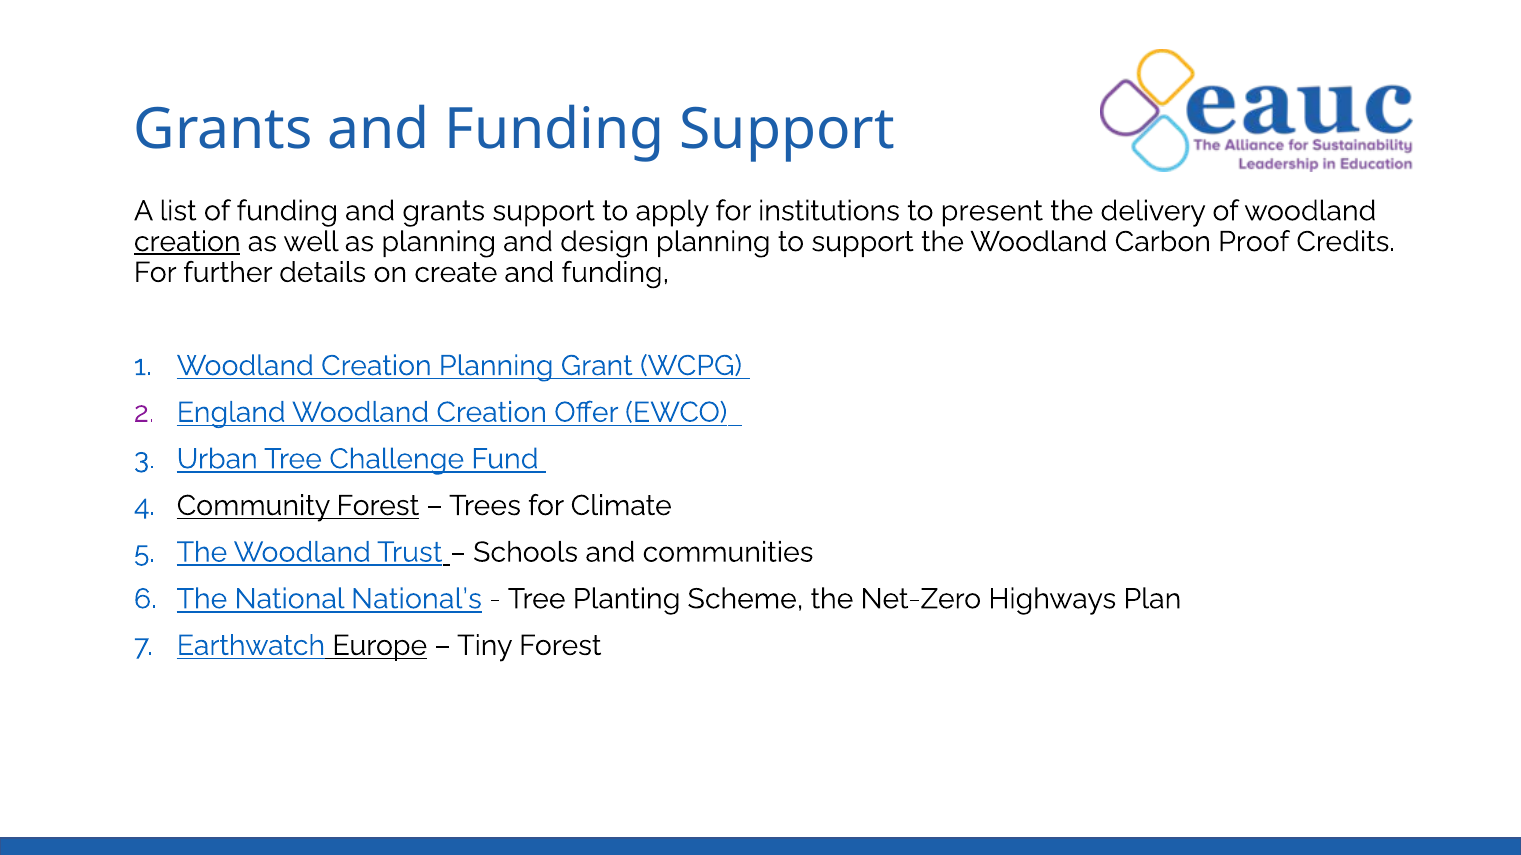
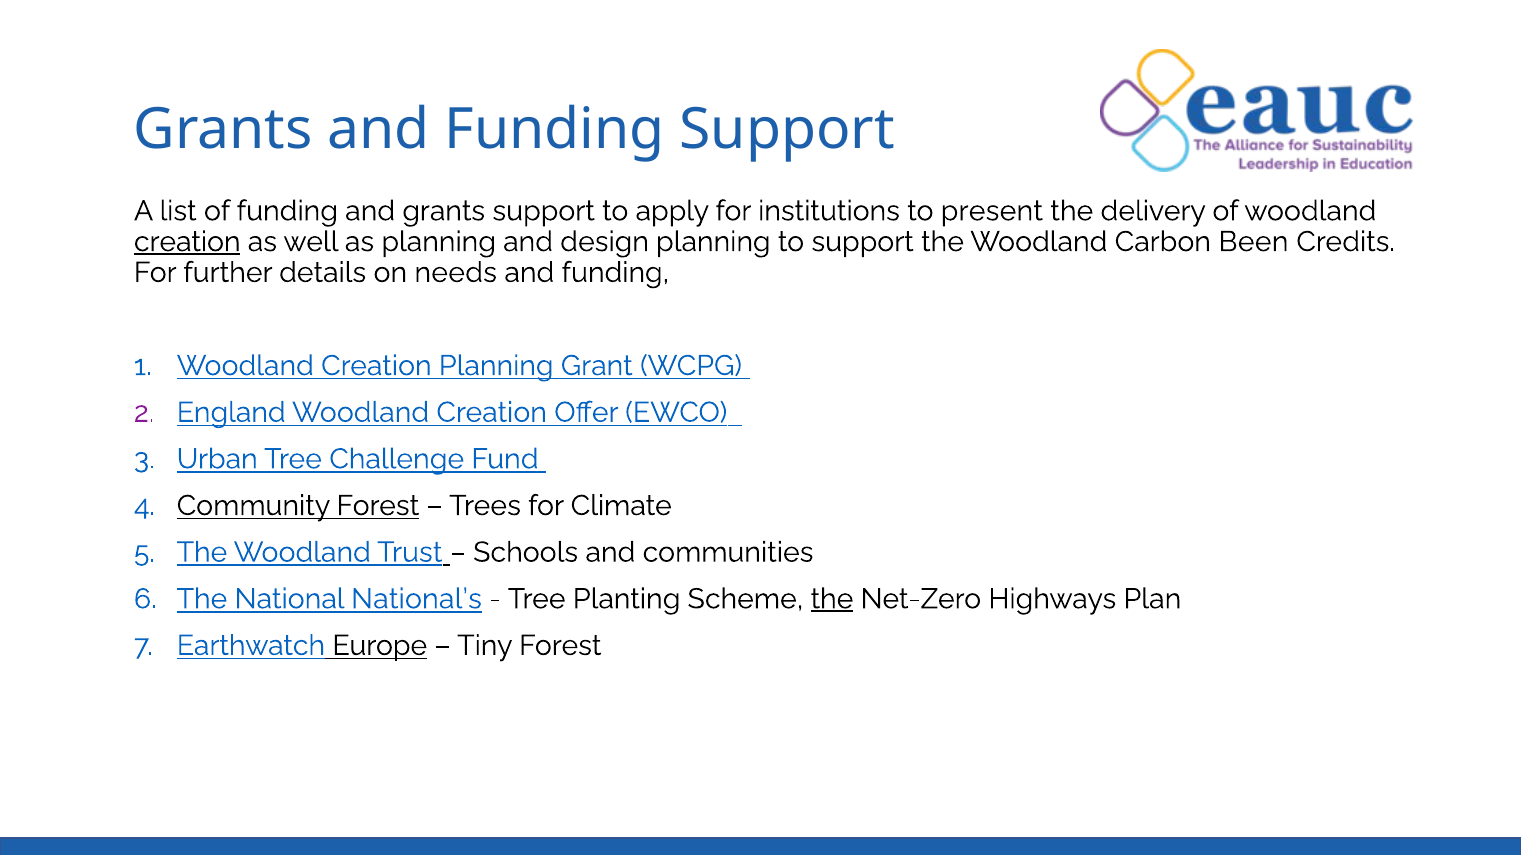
Proof: Proof -> Been
create: create -> needs
the at (832, 599) underline: none -> present
